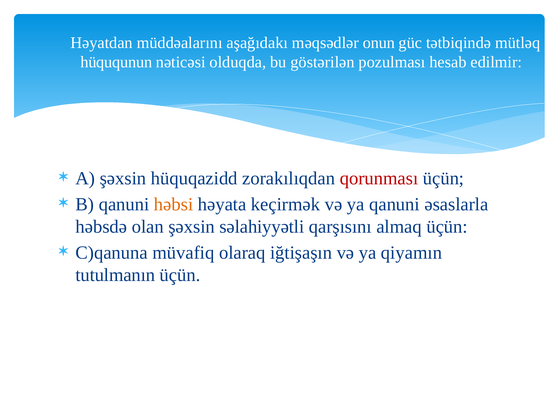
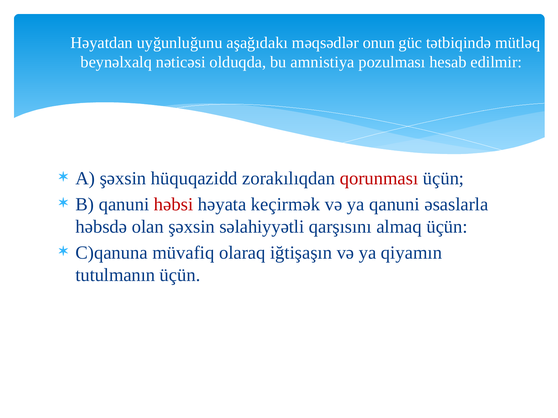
müddəalarını: müddəalarını -> uyğunluğunu
hüququnun: hüququnun -> beynəlxalq
göstərilən: göstərilən -> amnistiya
həbsi colour: orange -> red
